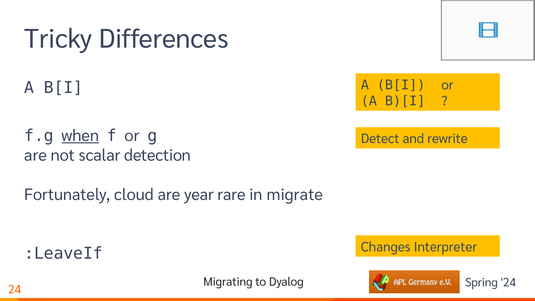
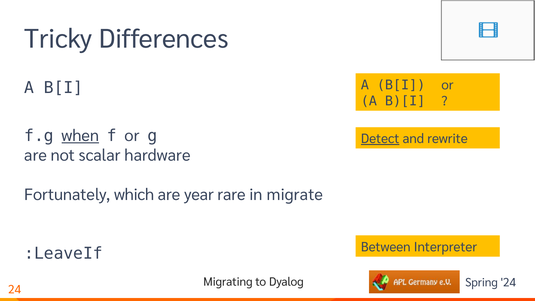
Detect underline: none -> present
detection: detection -> hardware
cloud: cloud -> which
Changes: Changes -> Between
